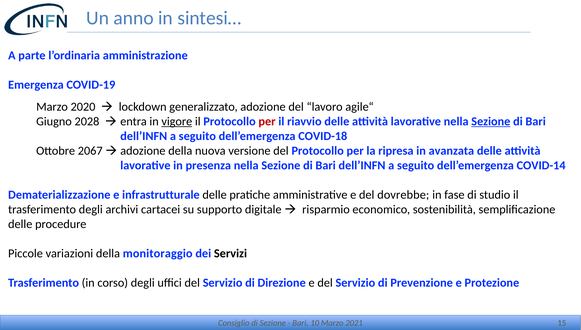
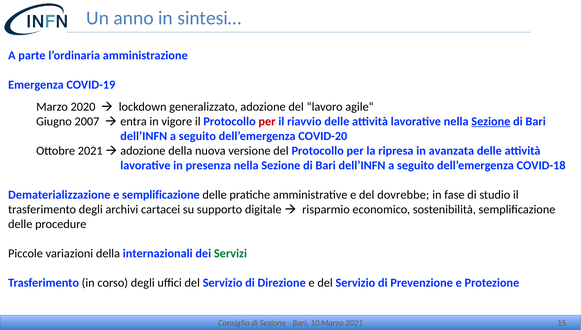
2028: 2028 -> 2007
vigore underline: present -> none
COVID-18: COVID-18 -> COVID-20
Ottobre 2067: 2067 -> 2021
COVID-14: COVID-14 -> COVID-18
e infrastrutturale: infrastrutturale -> semplificazione
monitoraggio: monitoraggio -> internazionali
Servizi colour: black -> green
